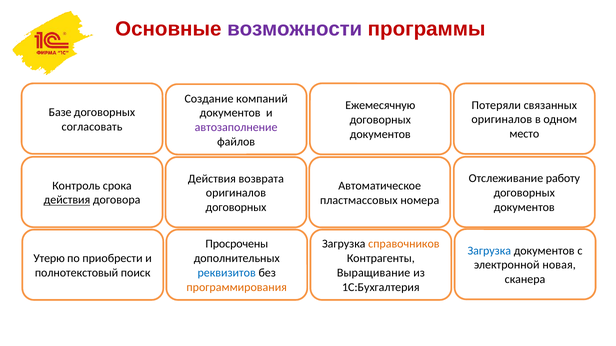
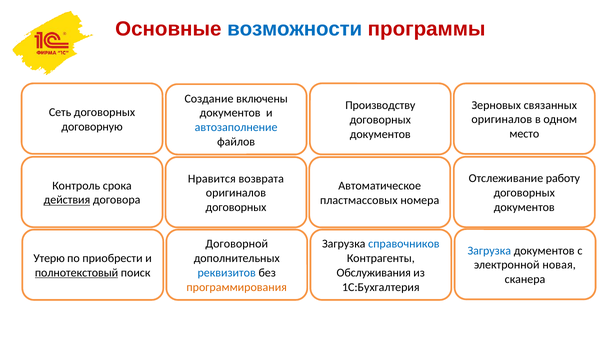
возможности colour: purple -> blue
компаний: компаний -> включены
Потеряли: Потеряли -> Зерновых
Ежемесячную: Ежемесячную -> Производству
Базе: Базе -> Сеть
согласовать: согласовать -> договорную
автозаполнение colour: purple -> blue
Действия at (212, 179): Действия -> Нравится
Просрочены: Просрочены -> Договорной
справочников colour: orange -> blue
полнотекстовый underline: none -> present
Выращивание: Выращивание -> Обслуживания
